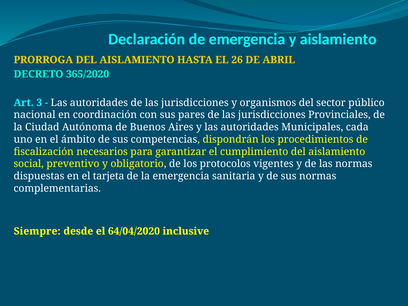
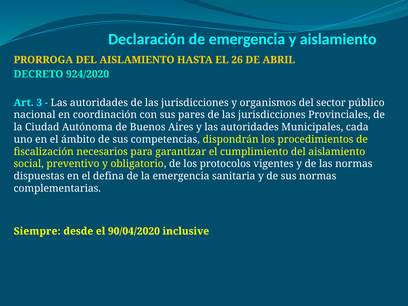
365/2020: 365/2020 -> 924/2020
tarjeta: tarjeta -> defina
64/04/2020: 64/04/2020 -> 90/04/2020
